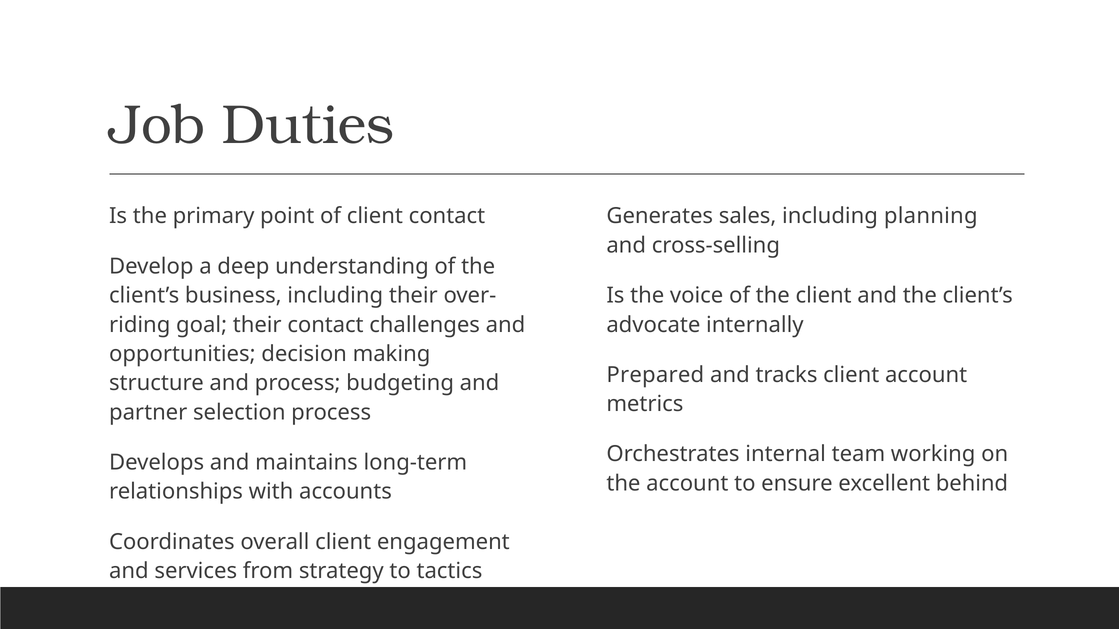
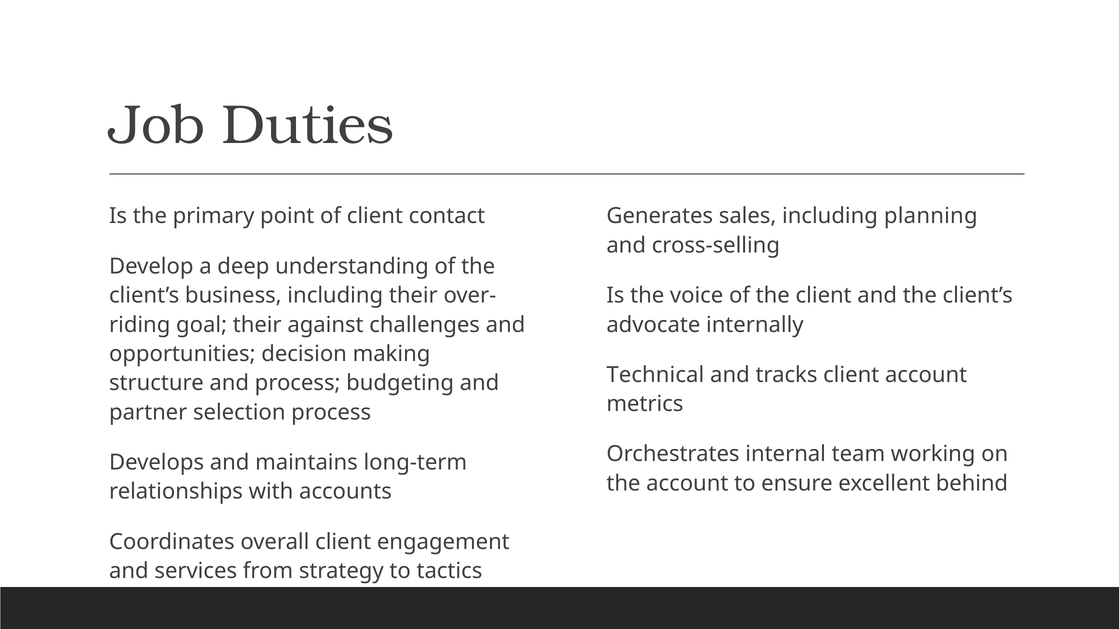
their contact: contact -> against
Prepared: Prepared -> Technical
